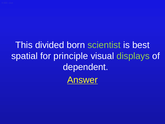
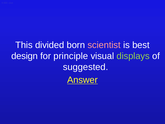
scientist colour: light green -> pink
spatial: spatial -> design
dependent: dependent -> suggested
